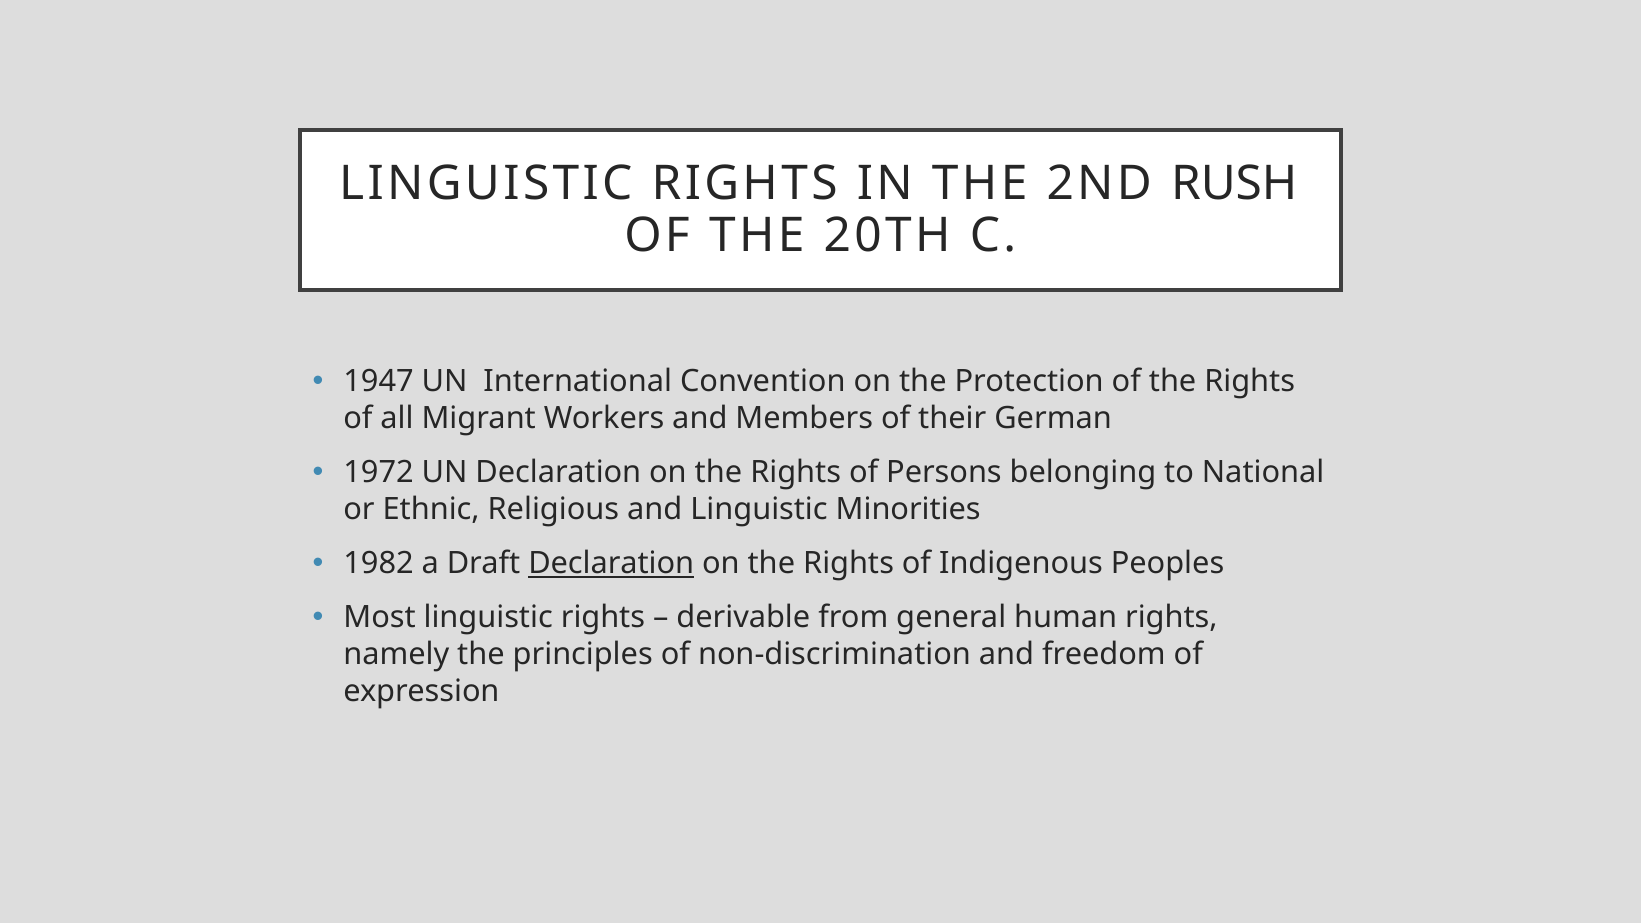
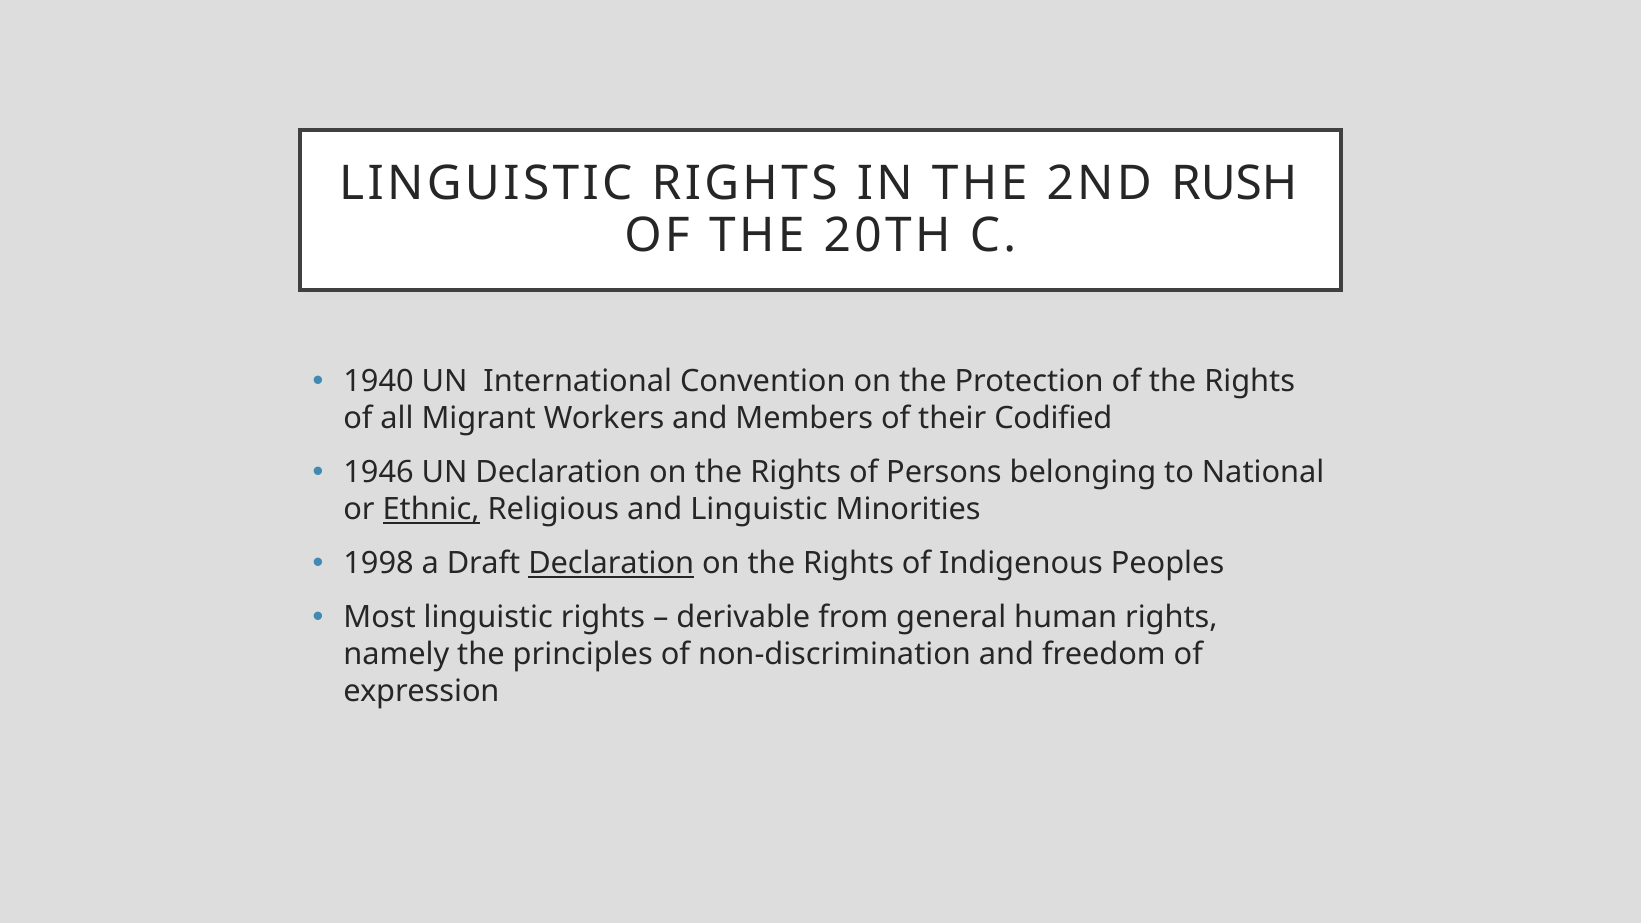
1947: 1947 -> 1940
German: German -> Codified
1972: 1972 -> 1946
Ethnic underline: none -> present
1982: 1982 -> 1998
